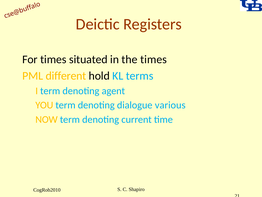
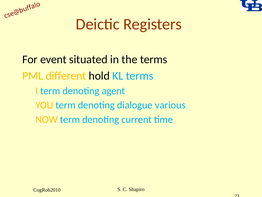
For times: times -> event
the times: times -> terms
